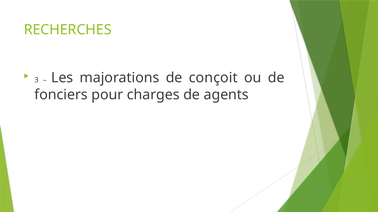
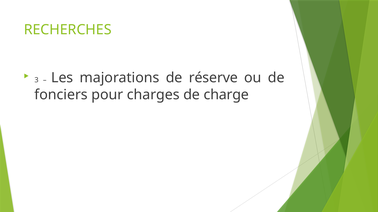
conçoit: conçoit -> réserve
agents: agents -> charge
